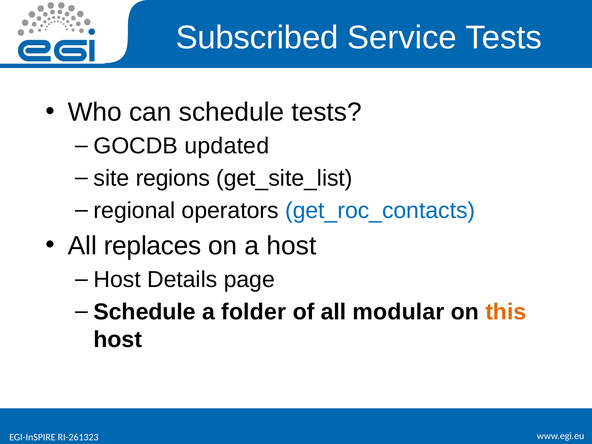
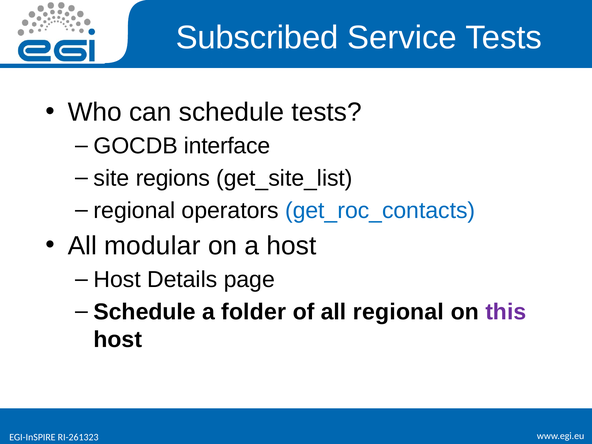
updated: updated -> interface
replaces: replaces -> modular
all modular: modular -> regional
this colour: orange -> purple
